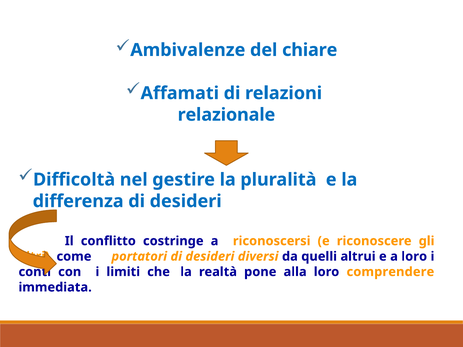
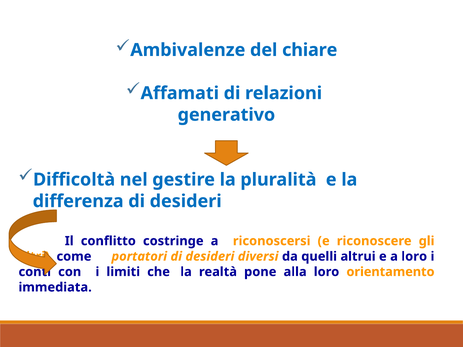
relazionale: relazionale -> generativo
comprendere: comprendere -> orientamento
